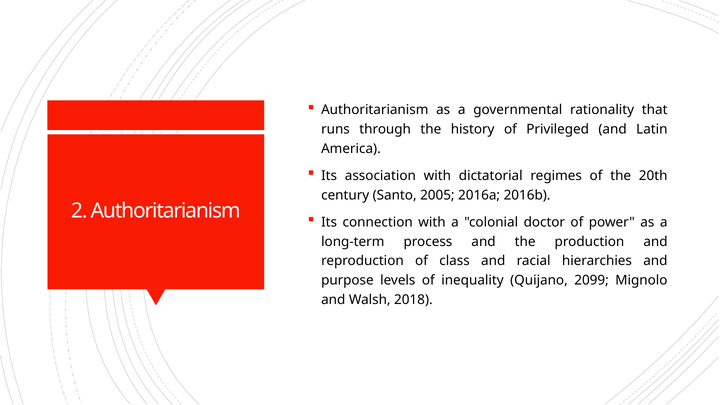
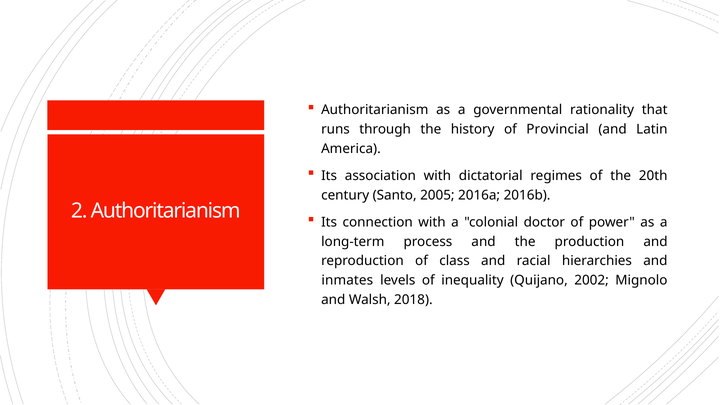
Privileged: Privileged -> Provincial
purpose: purpose -> inmates
2099: 2099 -> 2002
